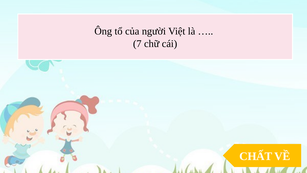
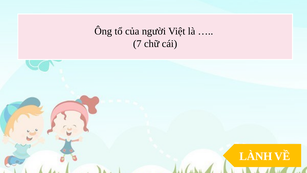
CHẤT: CHẤT -> LÀNH
